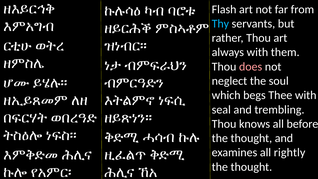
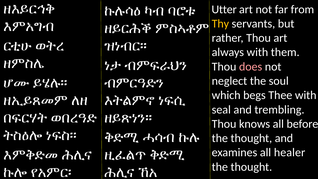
Flash: Flash -> Utter
Thy colour: light blue -> yellow
rightly: rightly -> healer
